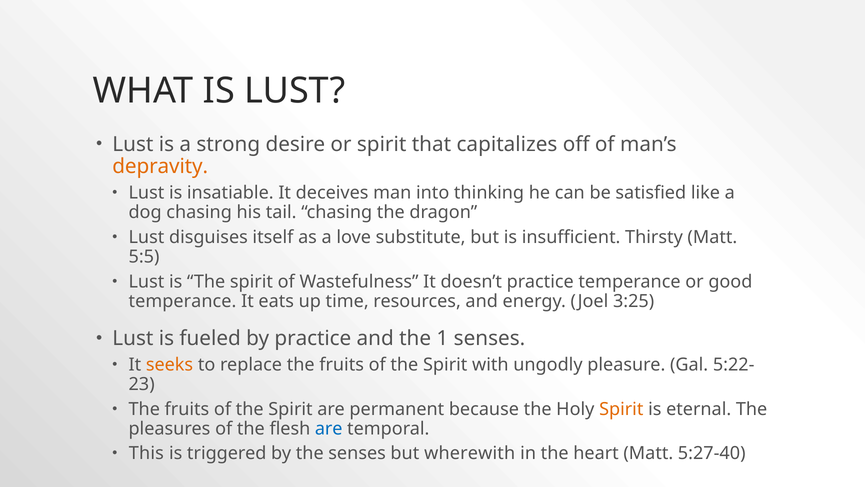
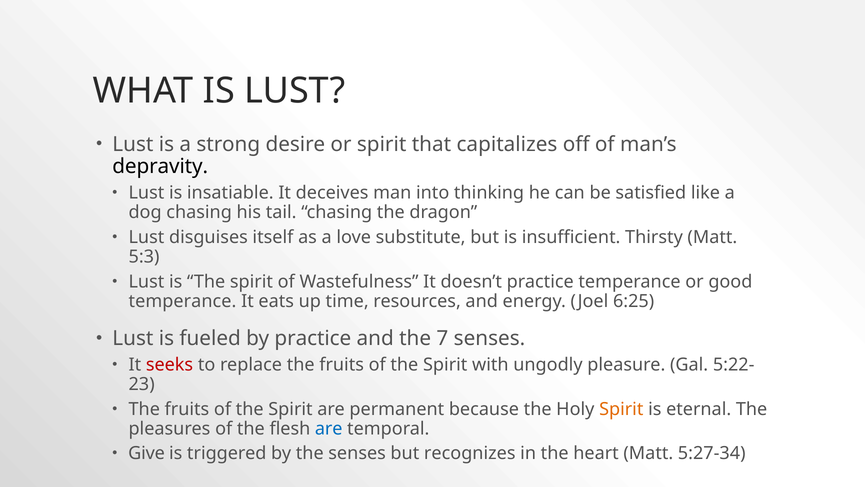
depravity colour: orange -> black
5:5: 5:5 -> 5:3
3:25: 3:25 -> 6:25
1: 1 -> 7
seeks colour: orange -> red
This: This -> Give
wherewith: wherewith -> recognizes
5:27-40: 5:27-40 -> 5:27-34
